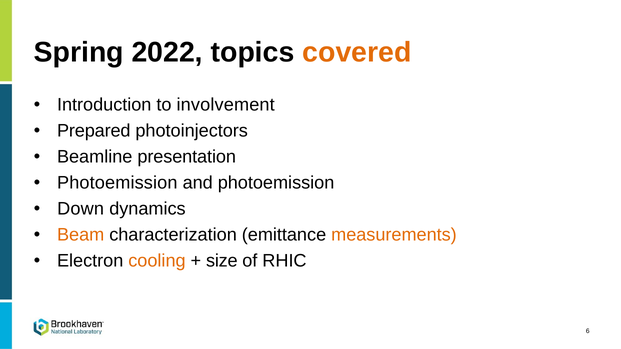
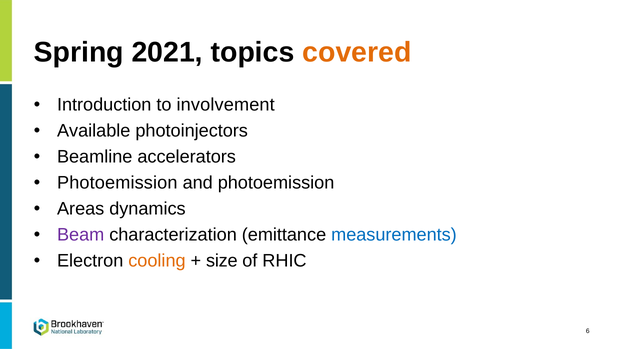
2022: 2022 -> 2021
Prepared: Prepared -> Available
presentation: presentation -> accelerators
Down: Down -> Areas
Beam colour: orange -> purple
measurements colour: orange -> blue
